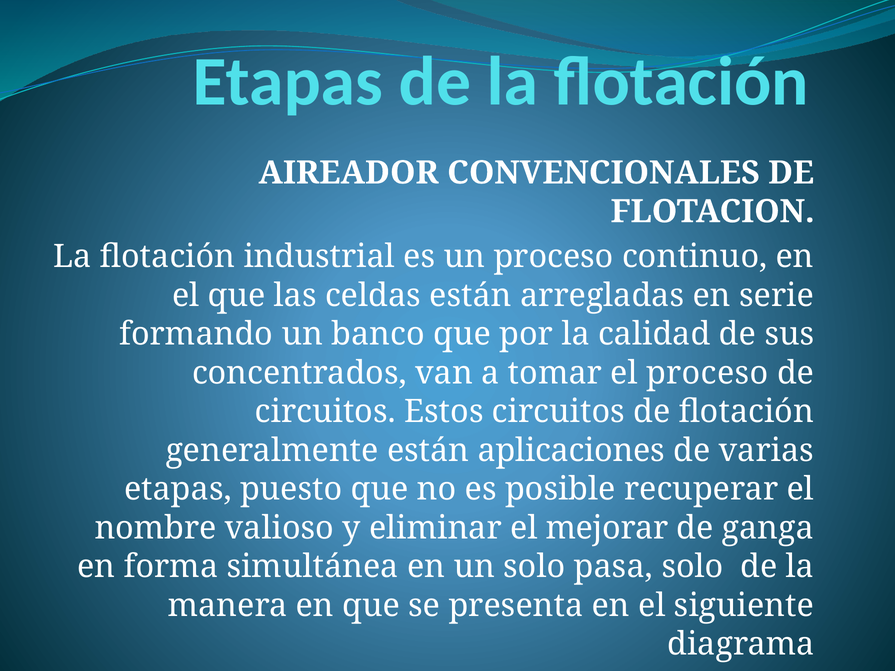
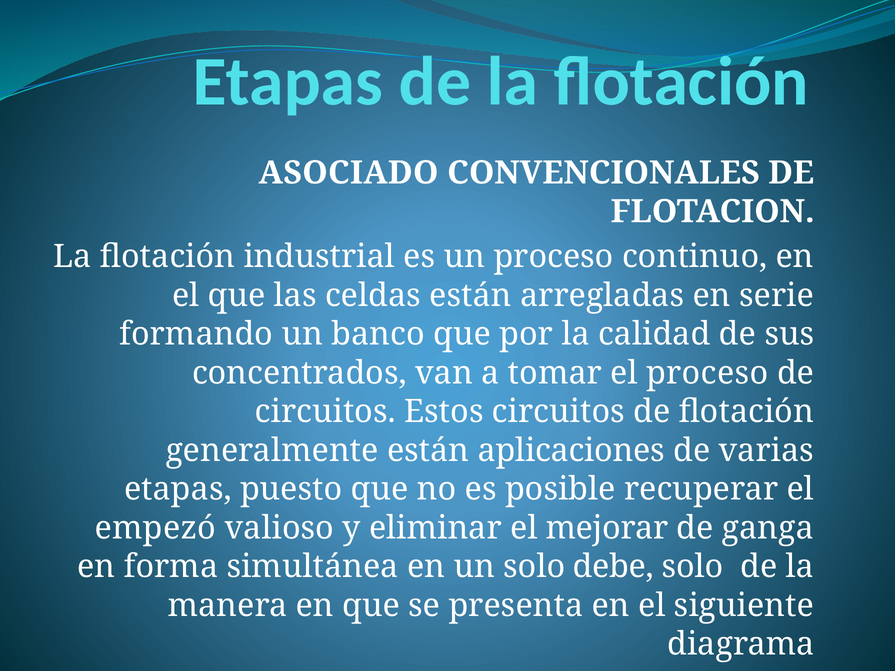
AIREADOR: AIREADOR -> ASOCIADO
nombre: nombre -> empezó
pasa: pasa -> debe
